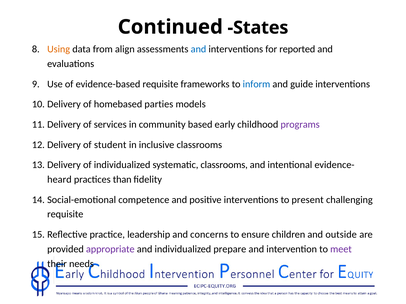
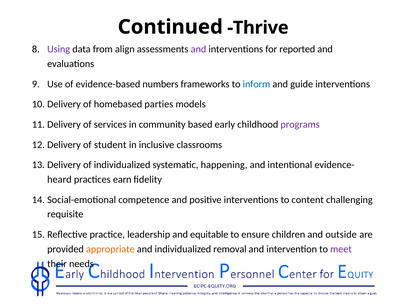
States: States -> Thrive
Using colour: orange -> purple
and at (198, 49) colour: blue -> purple
evidence-based requisite: requisite -> numbers
systematic classrooms: classrooms -> happening
than: than -> earn
present: present -> content
concerns: concerns -> equitable
appropriate colour: purple -> orange
prepare: prepare -> removal
